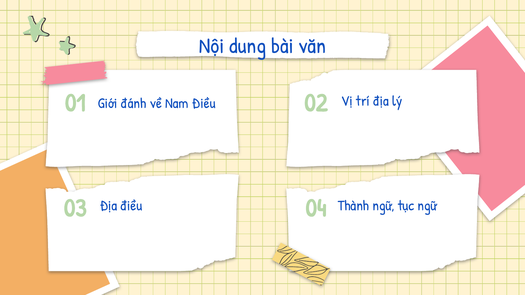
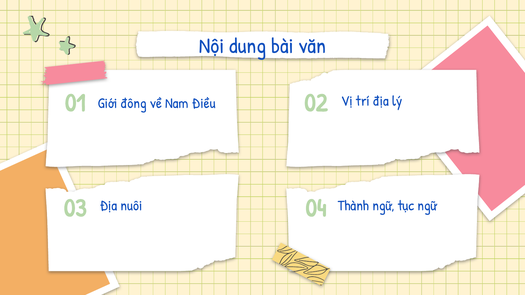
đánh: đánh -> đông
Địa điều: điều -> nuôi
